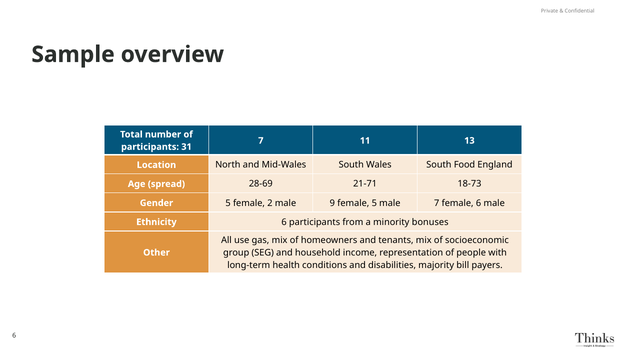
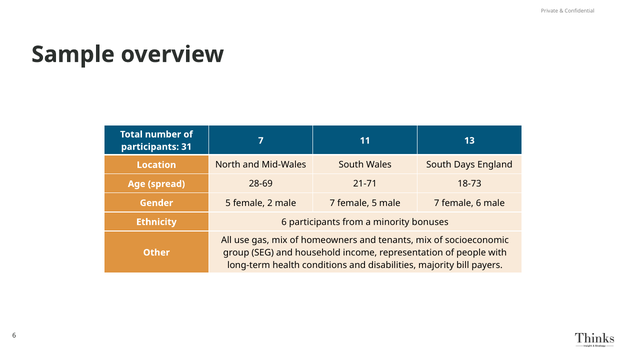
Food: Food -> Days
2 male 9: 9 -> 7
